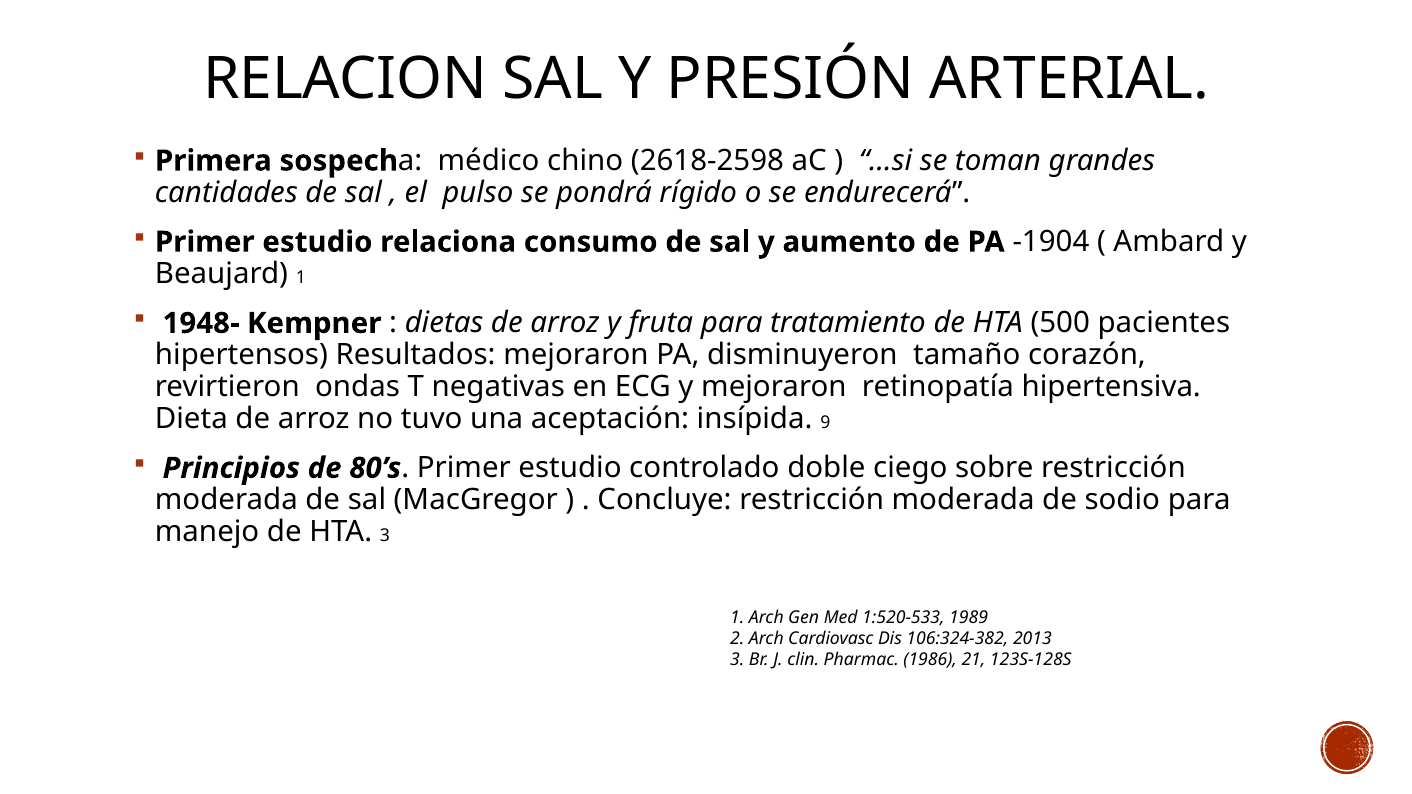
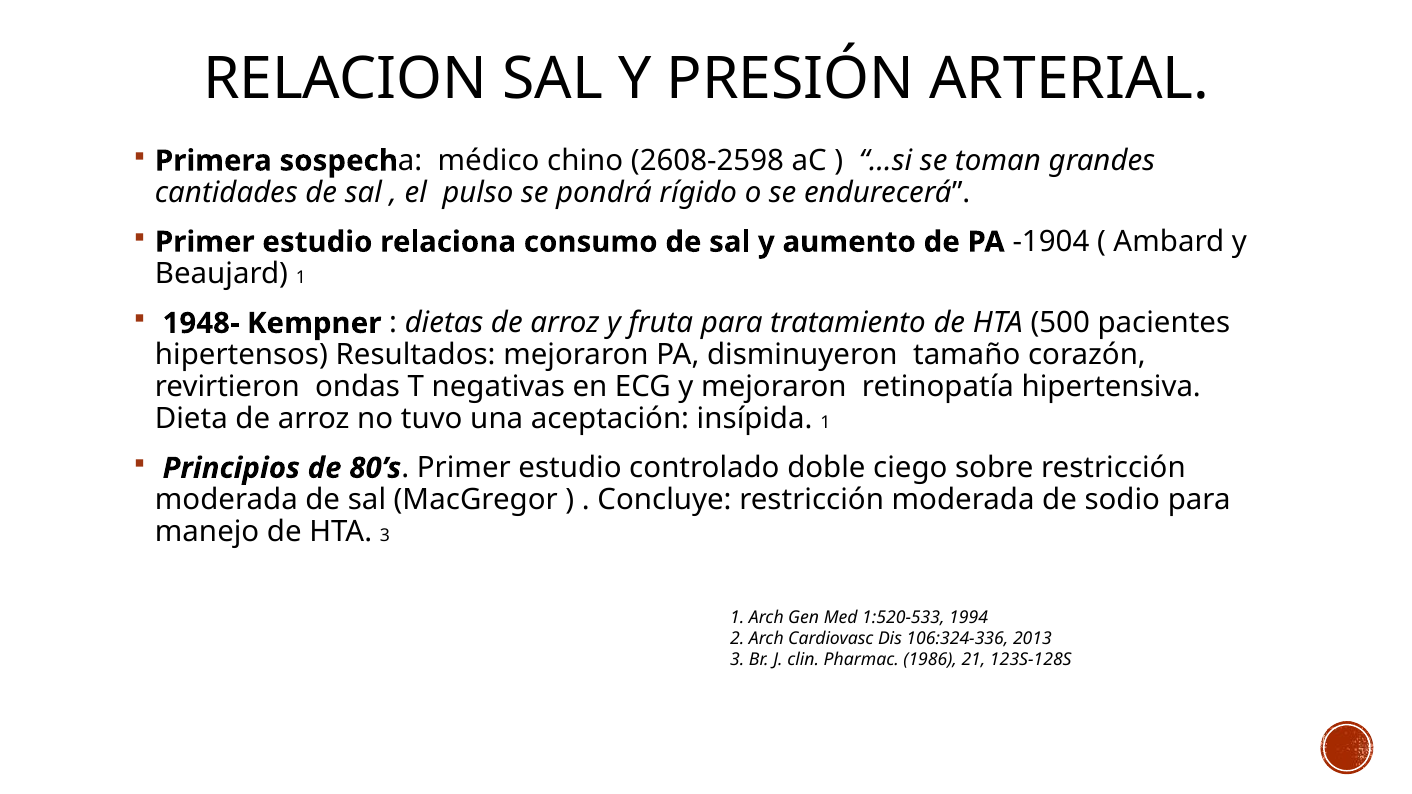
2618-2598: 2618-2598 -> 2608-2598
insípida 9: 9 -> 1
1989: 1989 -> 1994
106:324-382: 106:324-382 -> 106:324-336
